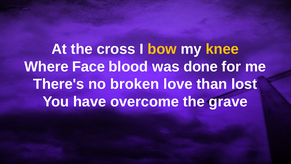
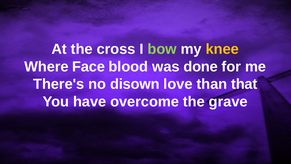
bow colour: yellow -> light green
broken: broken -> disown
lost: lost -> that
